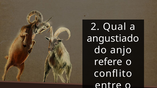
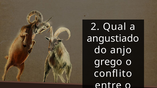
refere: refere -> grego
